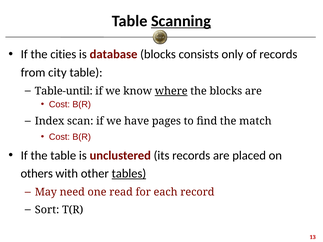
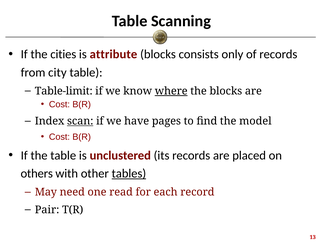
Scanning underline: present -> none
database: database -> attribute
Table-until: Table-until -> Table-limit
scan underline: none -> present
match: match -> model
Sort: Sort -> Pair
